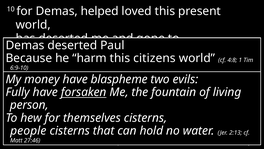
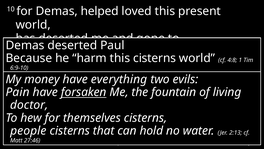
this citizens: citizens -> cisterns
blaspheme: blaspheme -> everything
Fully: Fully -> Pain
person: person -> doctor
